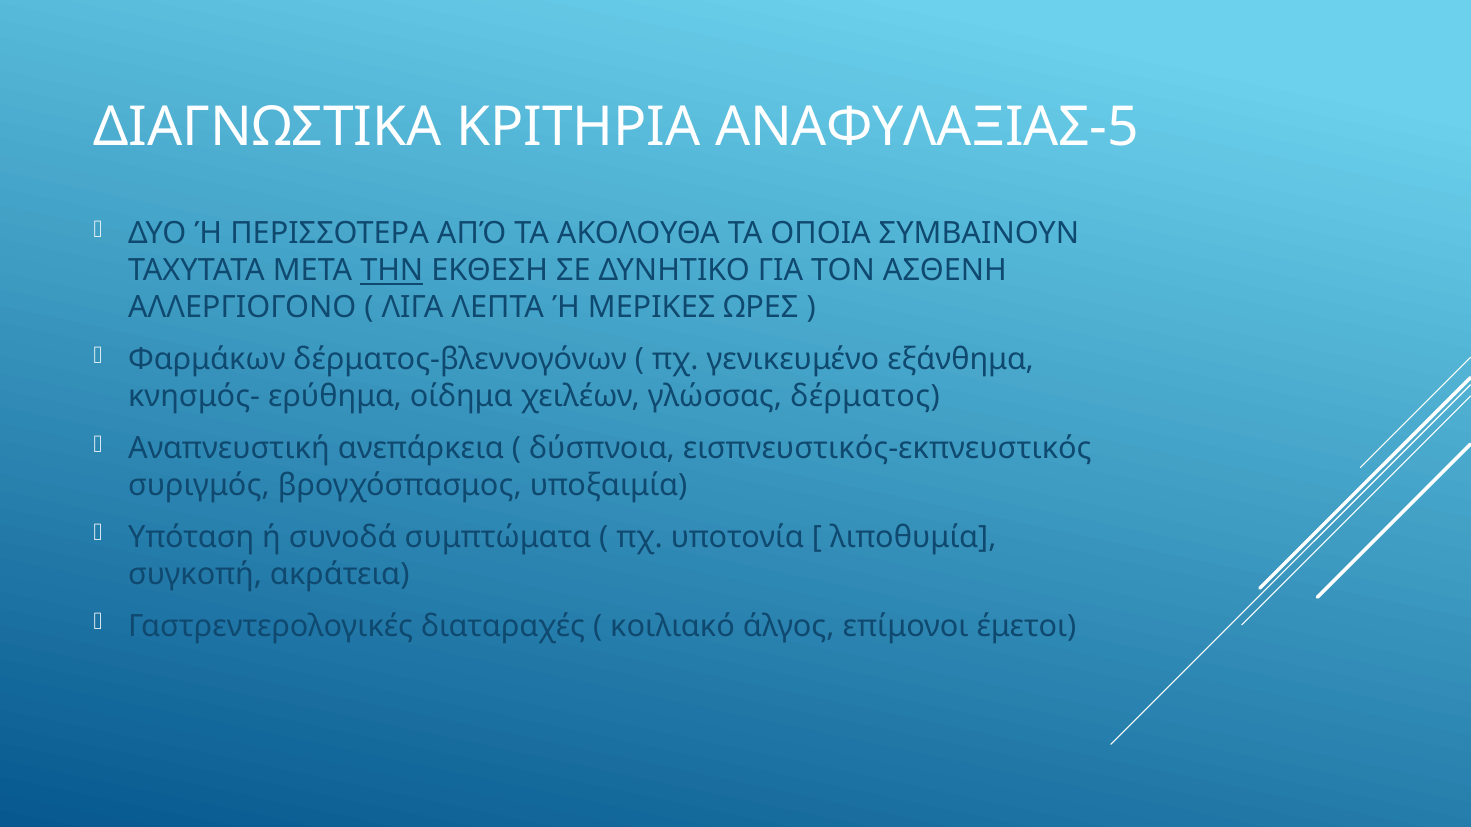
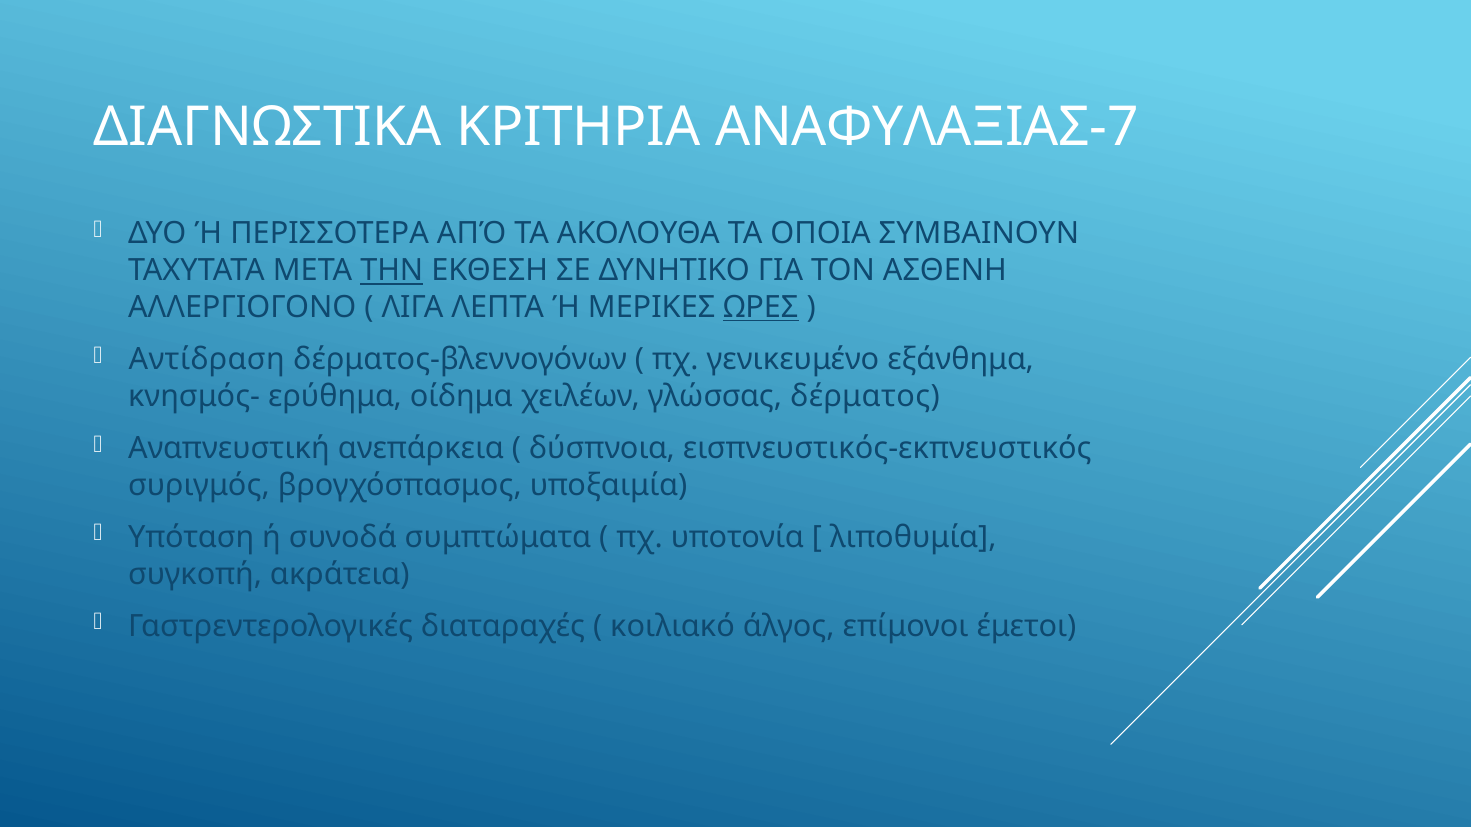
ΑΝΑΦΥΛΑΞΙΑΣ-5: ΑΝΑΦΥΛΑΞΙΑΣ-5 -> ΑΝΑΦΥΛΑΞΙΑΣ-7
ΩΡΕΣ underline: none -> present
Φαρμάκων: Φαρμάκων -> Αντίδραση
